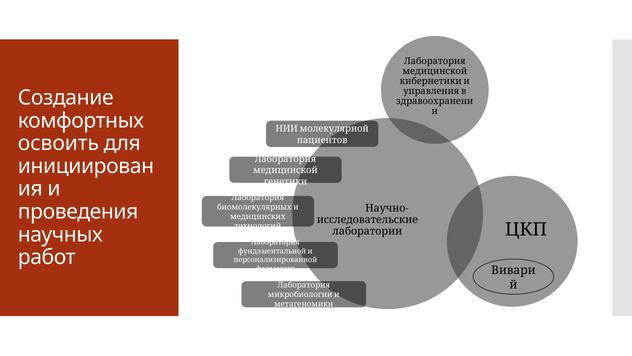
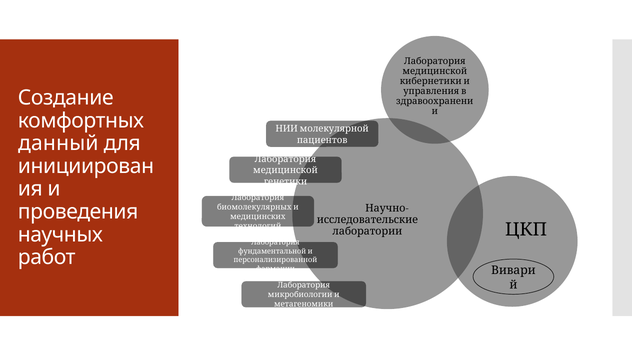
освоить: освоить -> данный
